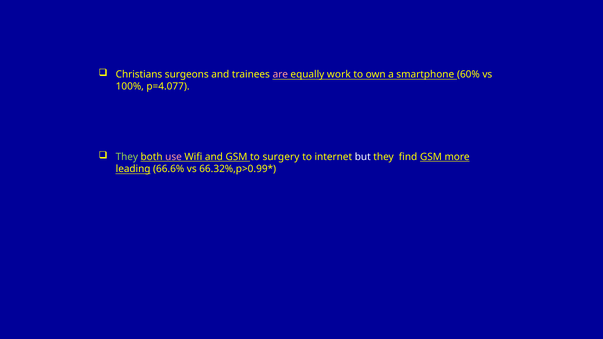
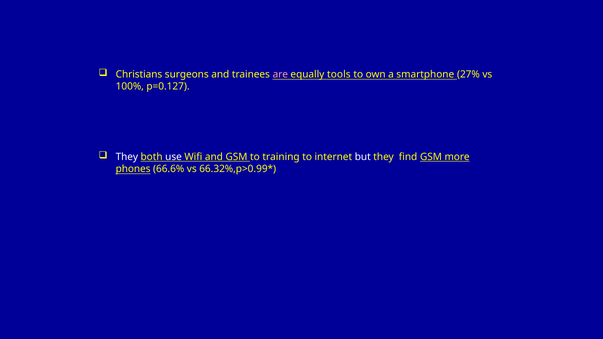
work: work -> tools
60%: 60% -> 27%
p=4.077: p=4.077 -> p=0.127
They at (127, 157) colour: light green -> white
use colour: pink -> white
surgery: surgery -> training
leading: leading -> phones
